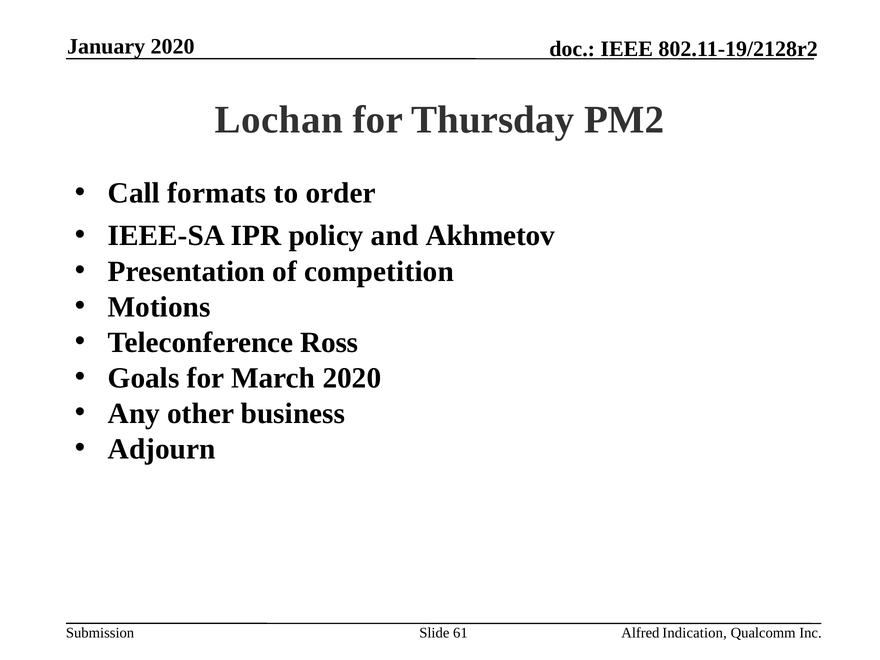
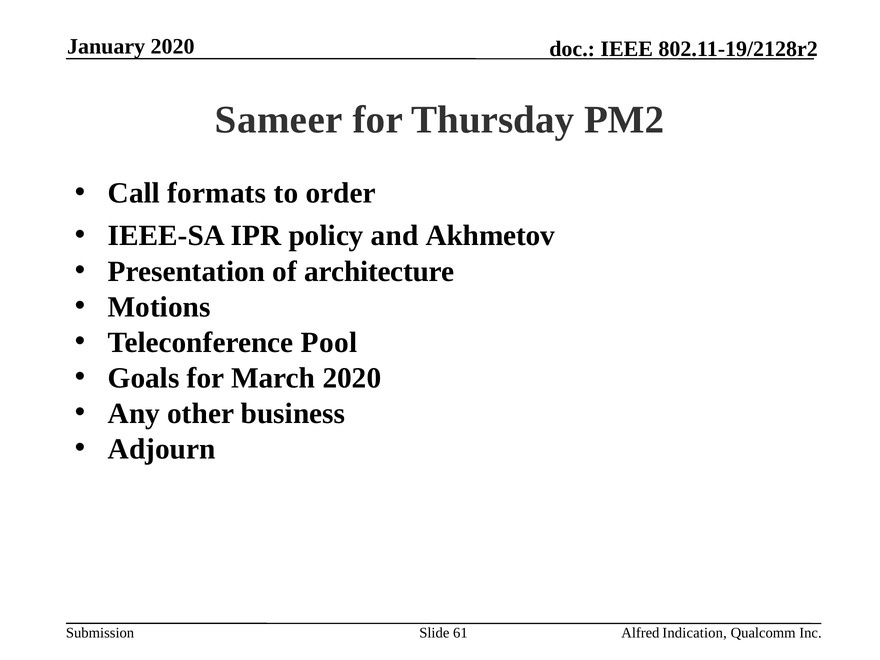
Lochan: Lochan -> Sameer
competition: competition -> architecture
Ross: Ross -> Pool
